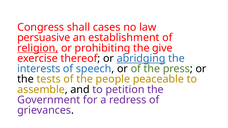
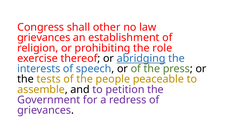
cases: cases -> other
persuasive at (44, 38): persuasive -> grievances
religion underline: present -> none
give: give -> role
